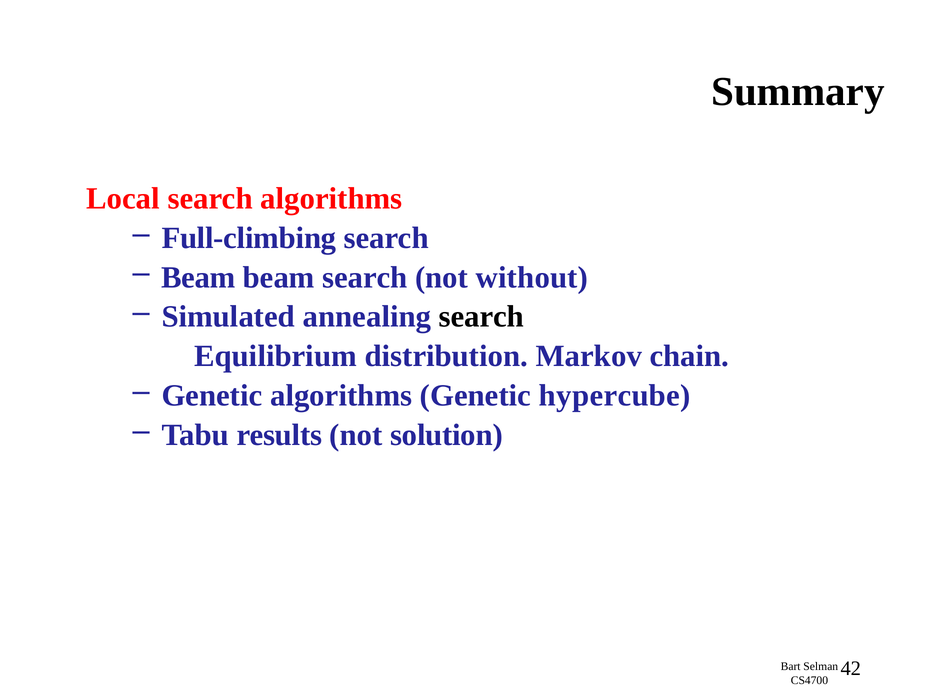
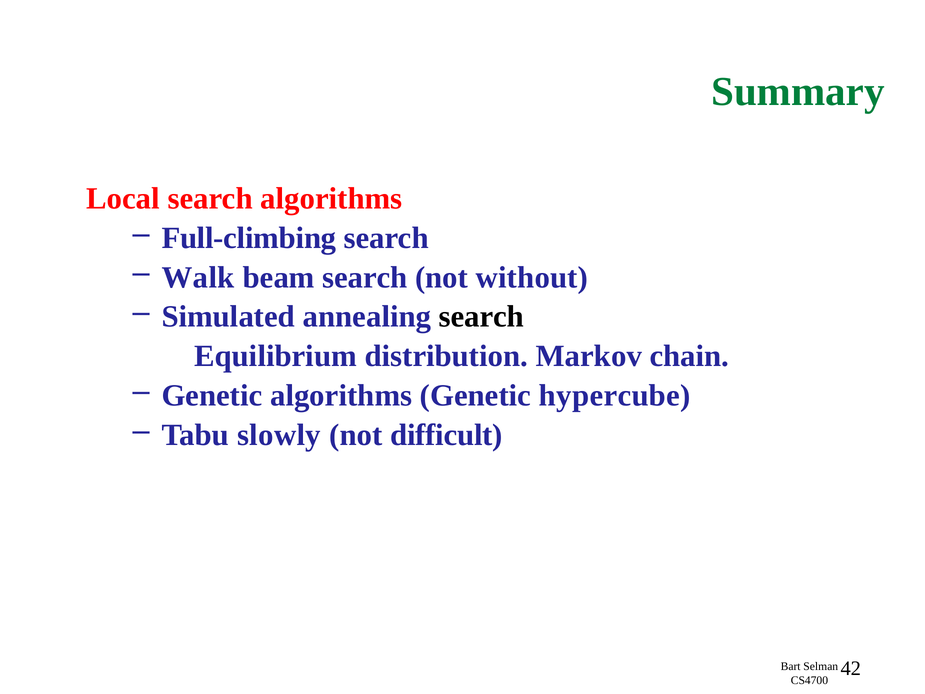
Summary colour: black -> green
Beam at (198, 277): Beam -> Walk
results: results -> slowly
solution: solution -> difficult
